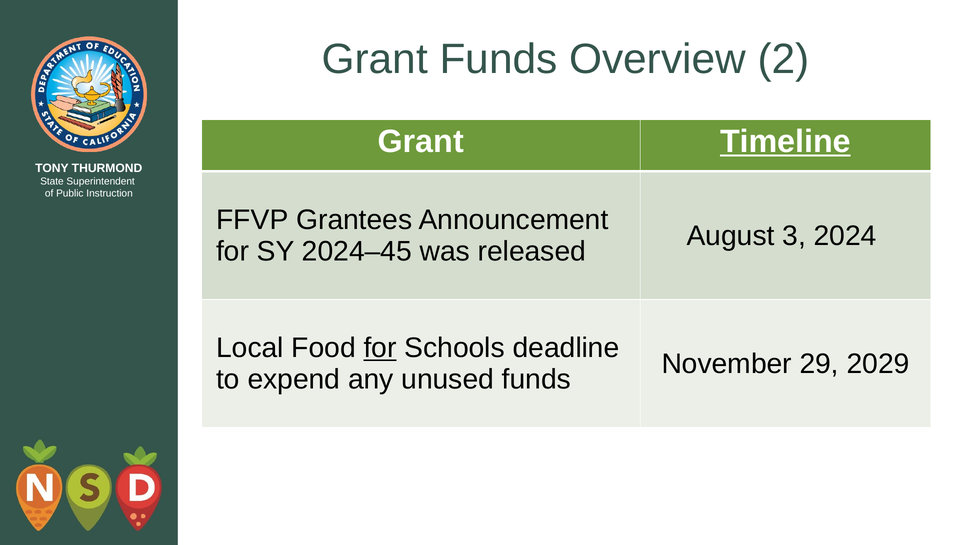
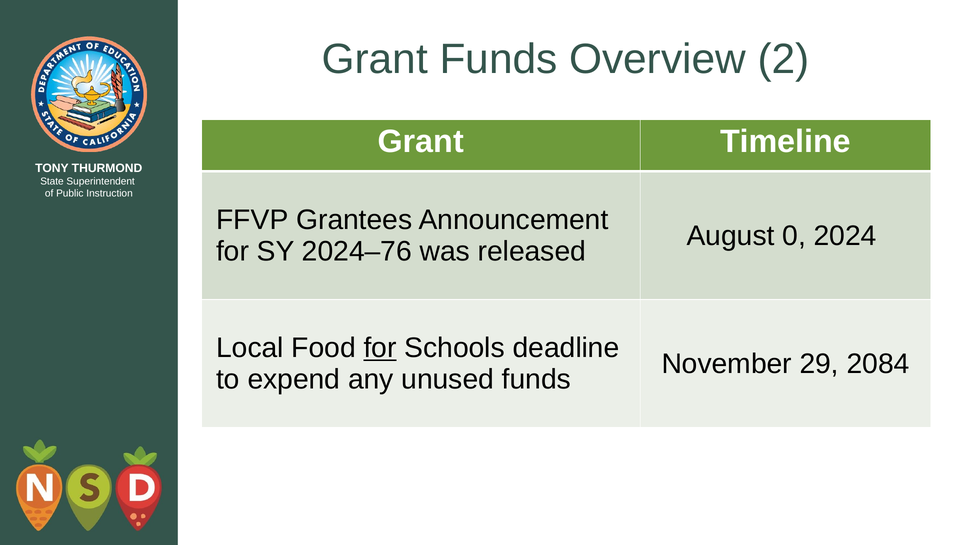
Timeline underline: present -> none
3: 3 -> 0
2024–45: 2024–45 -> 2024–76
2029: 2029 -> 2084
